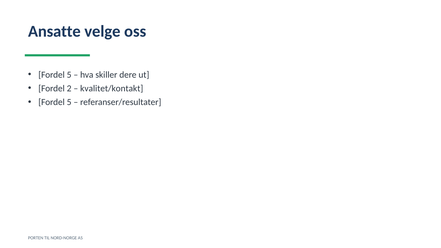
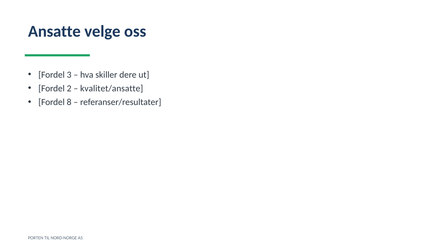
5 at (69, 75): 5 -> 3
kvalitet/kontakt: kvalitet/kontakt -> kvalitet/ansatte
5 at (69, 102): 5 -> 8
